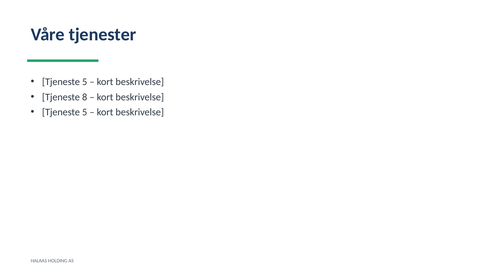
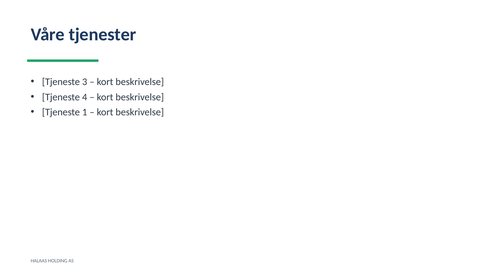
5 at (85, 82): 5 -> 3
8: 8 -> 4
5 at (85, 112): 5 -> 1
